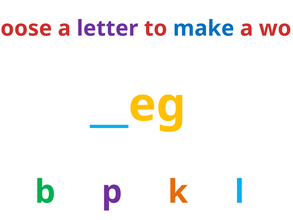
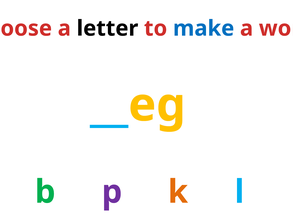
letter colour: purple -> black
